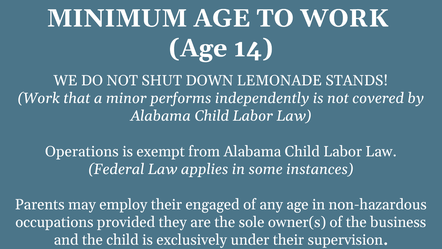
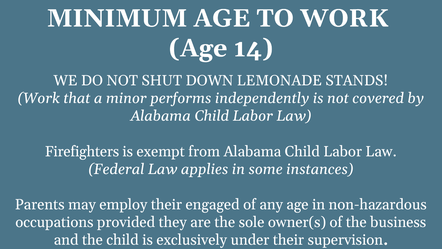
Operations: Operations -> Firefighters
